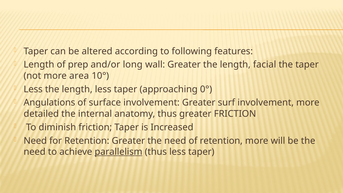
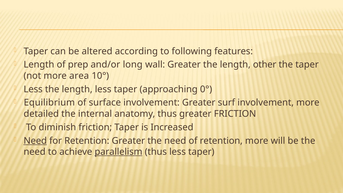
facial: facial -> other
Angulations: Angulations -> Equilibrium
Need at (35, 141) underline: none -> present
